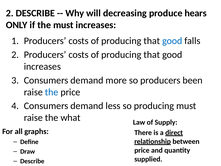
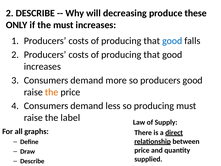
hears: hears -> these
producers been: been -> good
the at (52, 92) colour: blue -> orange
what: what -> label
